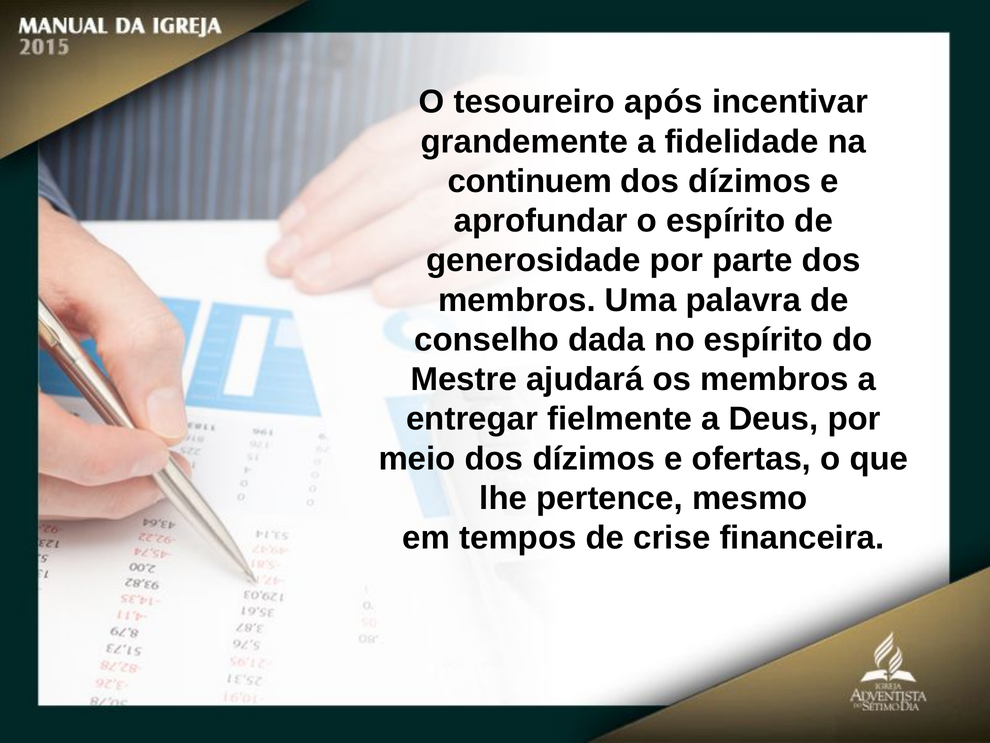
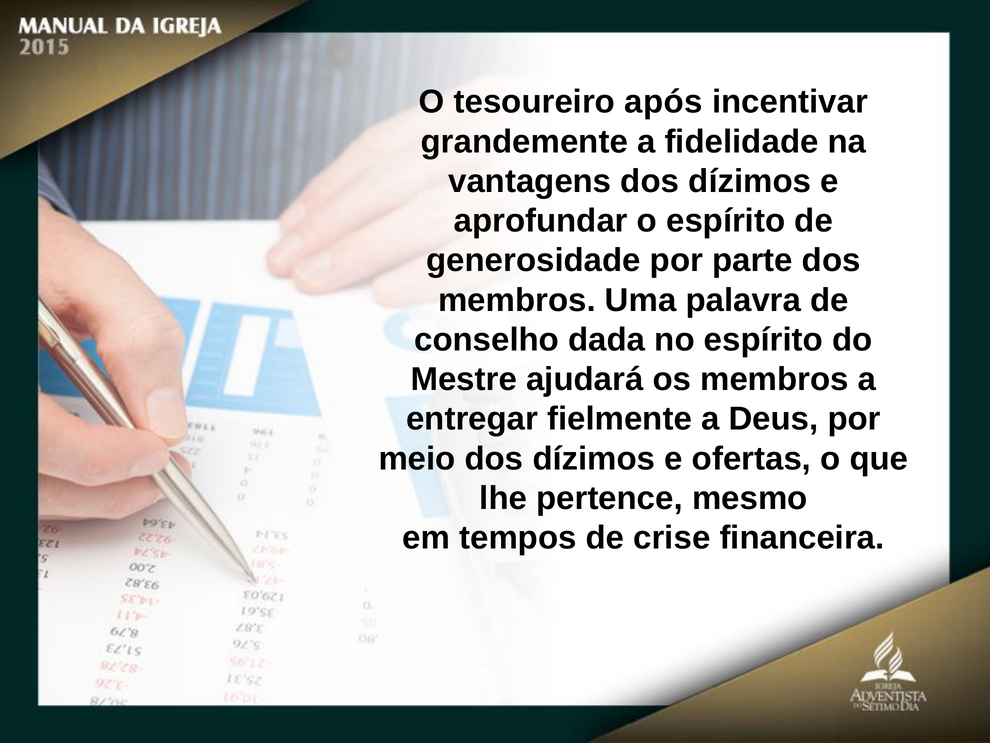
continuem: continuem -> vantagens
